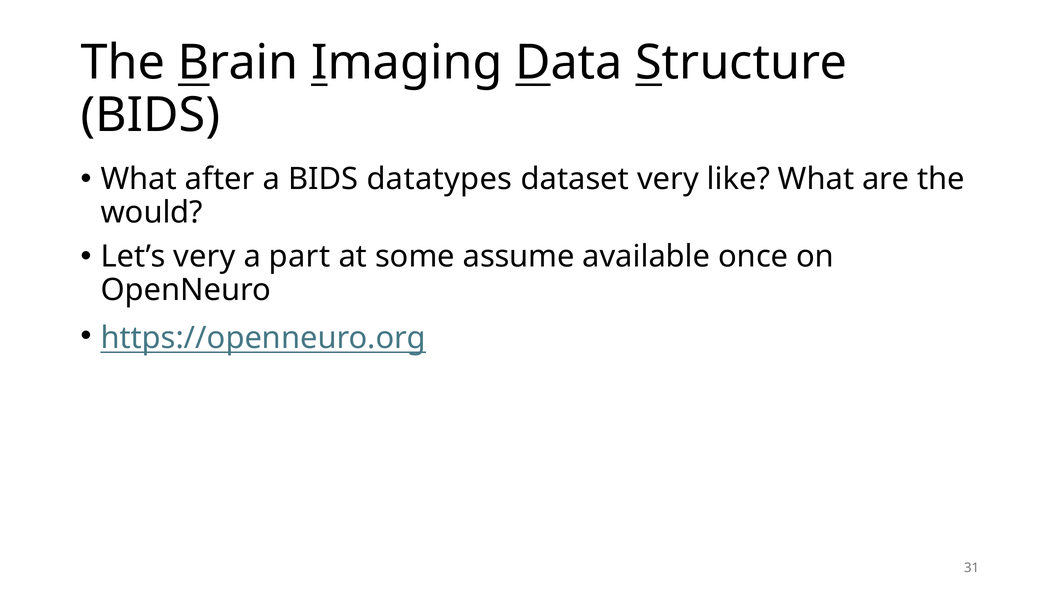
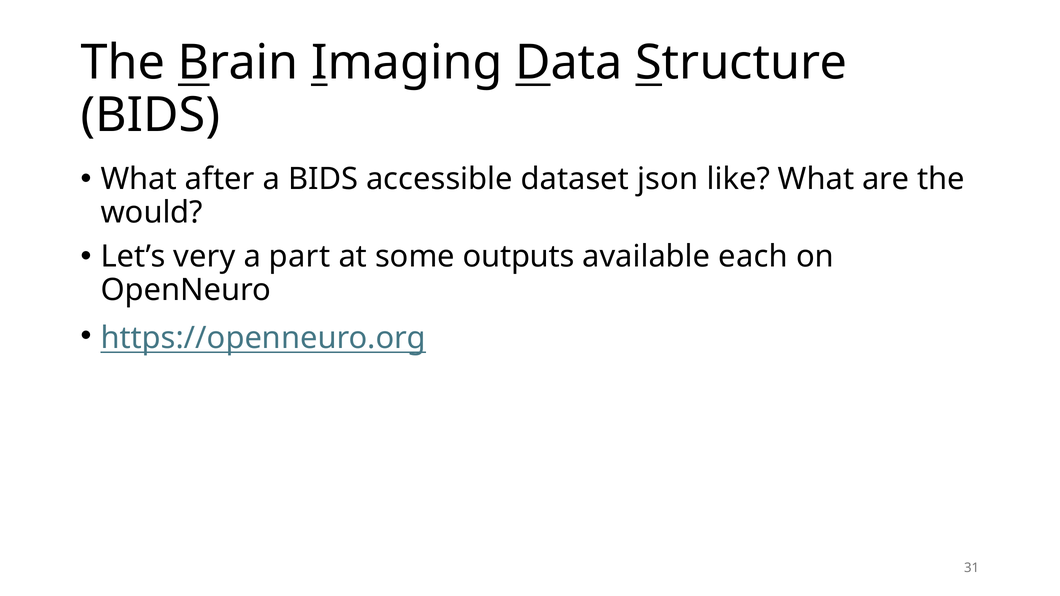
datatypes: datatypes -> accessible
dataset very: very -> json
assume: assume -> outputs
once: once -> each
